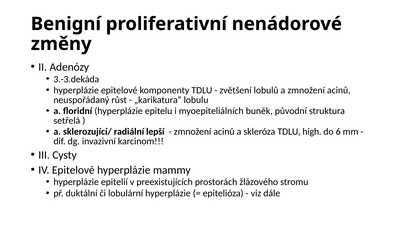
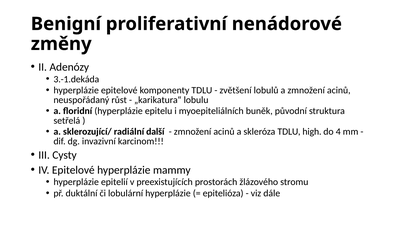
3.-3.dekáda: 3.-3.dekáda -> 3.-1.dekáda
lepší: lepší -> další
6: 6 -> 4
